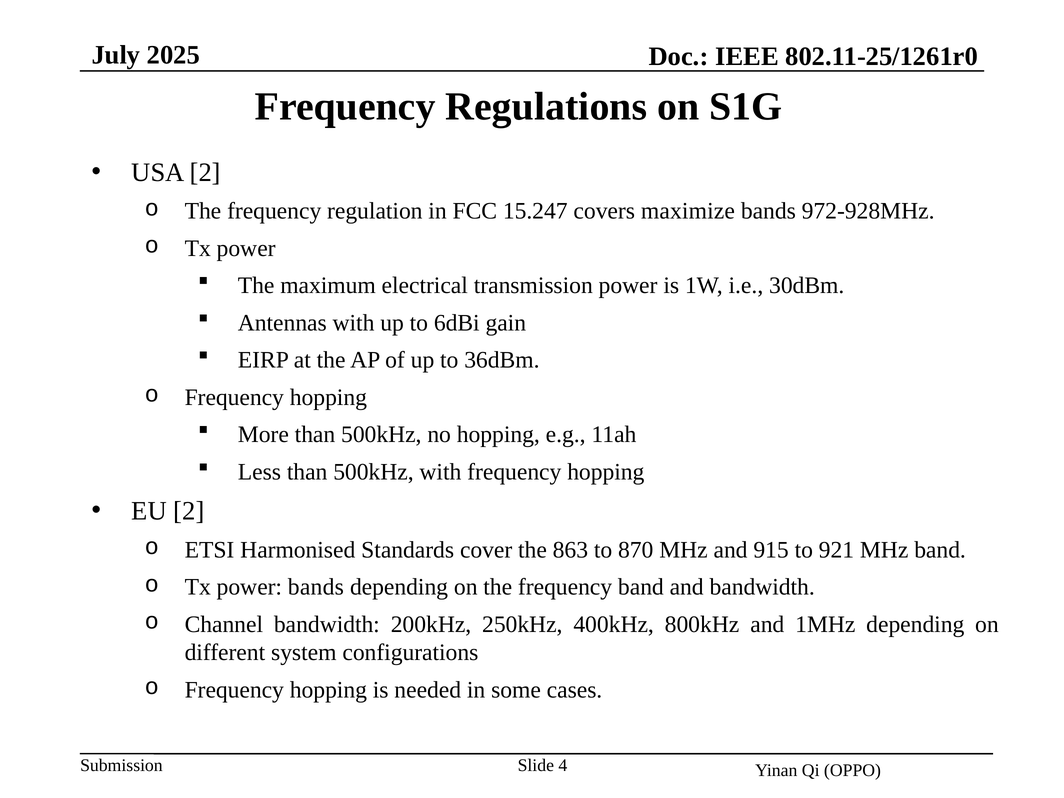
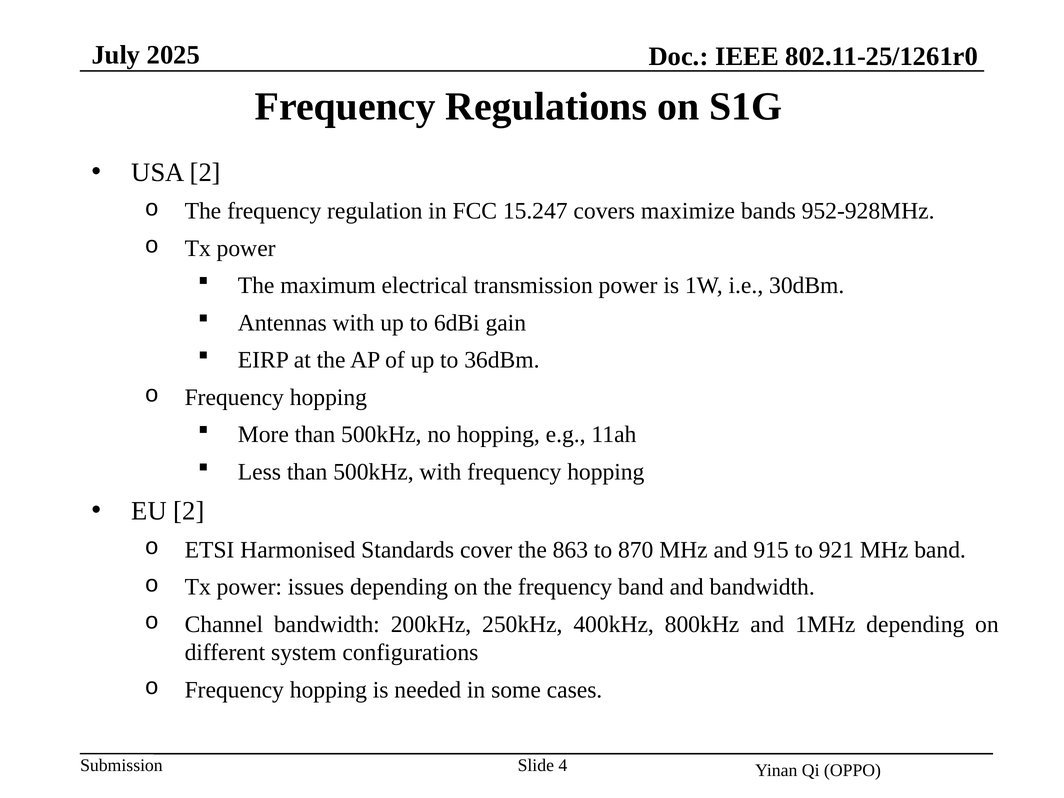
972-928MHz: 972-928MHz -> 952-928MHz
power bands: bands -> issues
